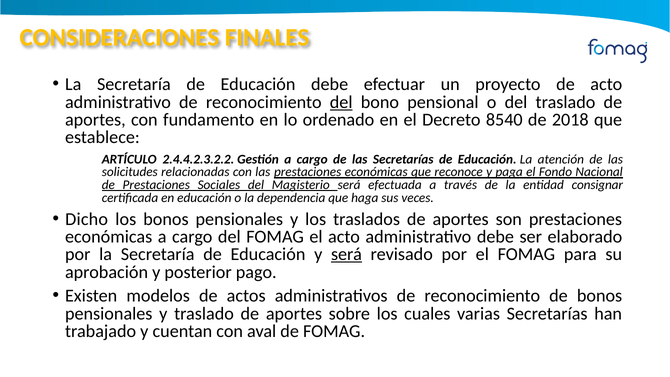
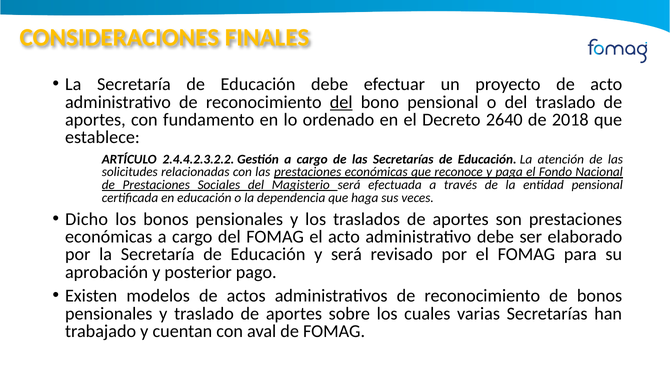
8540: 8540 -> 2640
entidad consignar: consignar -> pensional
será at (347, 254) underline: present -> none
